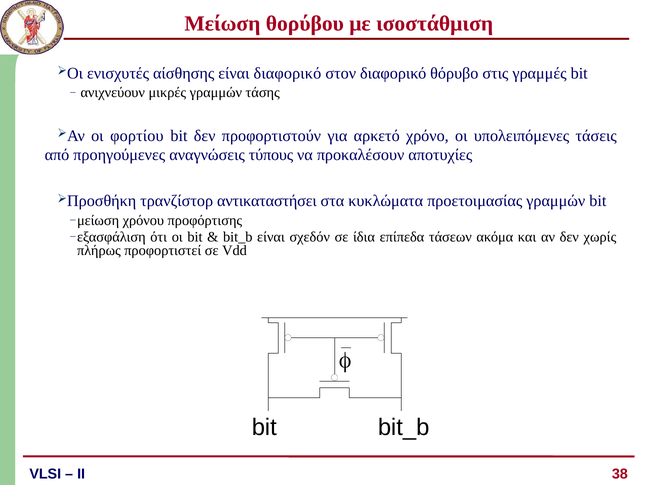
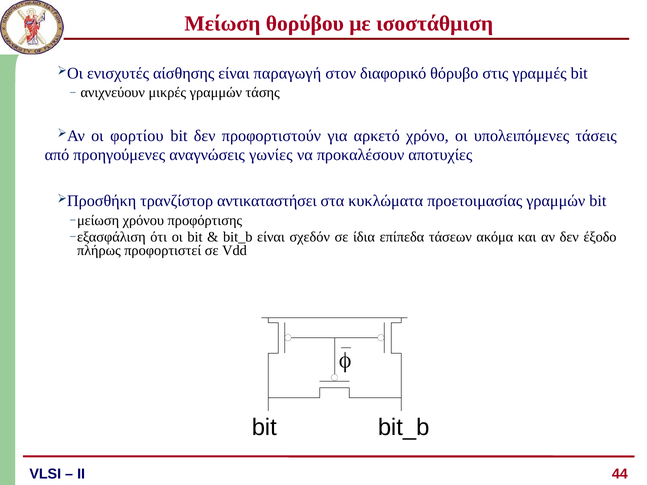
είναι διαφορικό: διαφορικό -> παραγωγή
τύπους: τύπους -> γωνίες
χωρίς: χωρίς -> έξοδο
38: 38 -> 44
